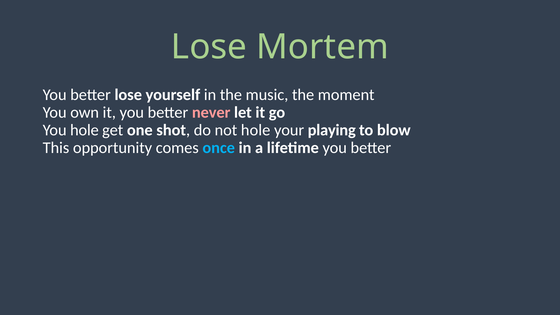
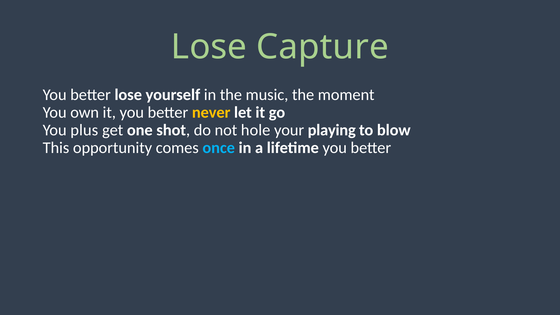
Mortem: Mortem -> Capture
never colour: pink -> yellow
You hole: hole -> plus
